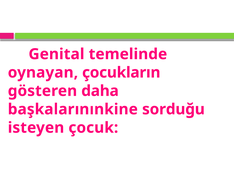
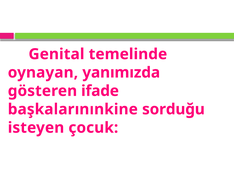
çocukların: çocukların -> yanımızda
daha: daha -> ifade
